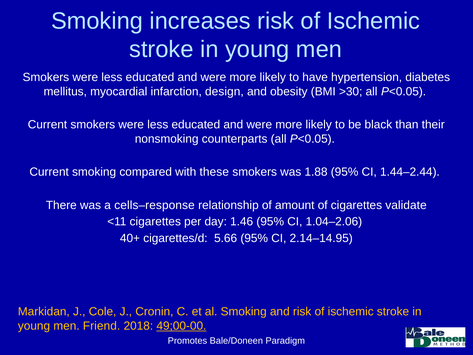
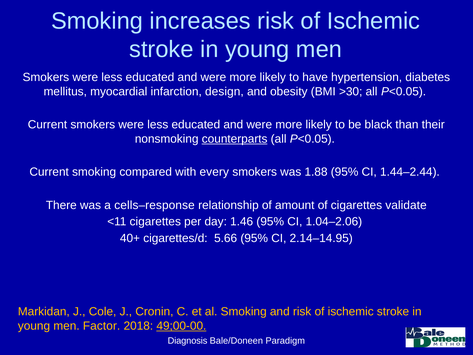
counterparts underline: none -> present
these: these -> every
Friend: Friend -> Factor
Promotes: Promotes -> Diagnosis
